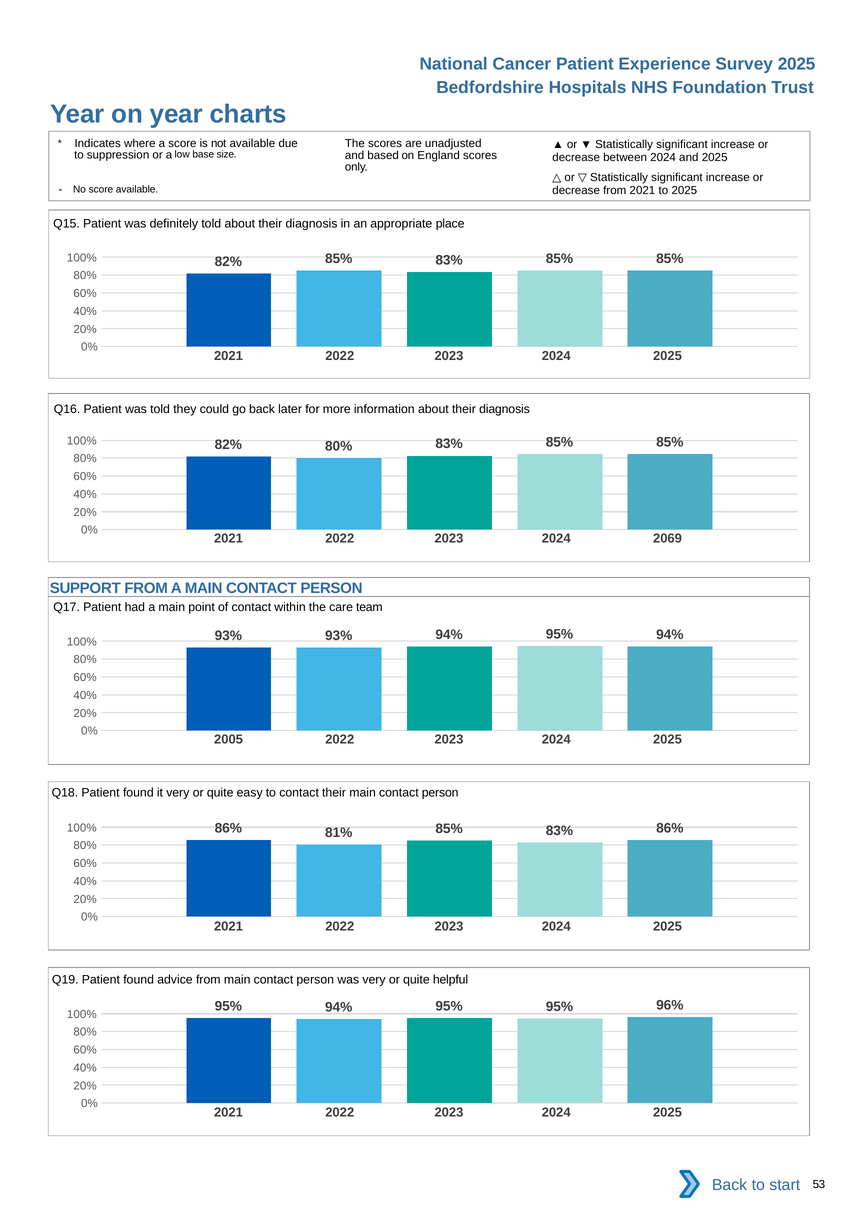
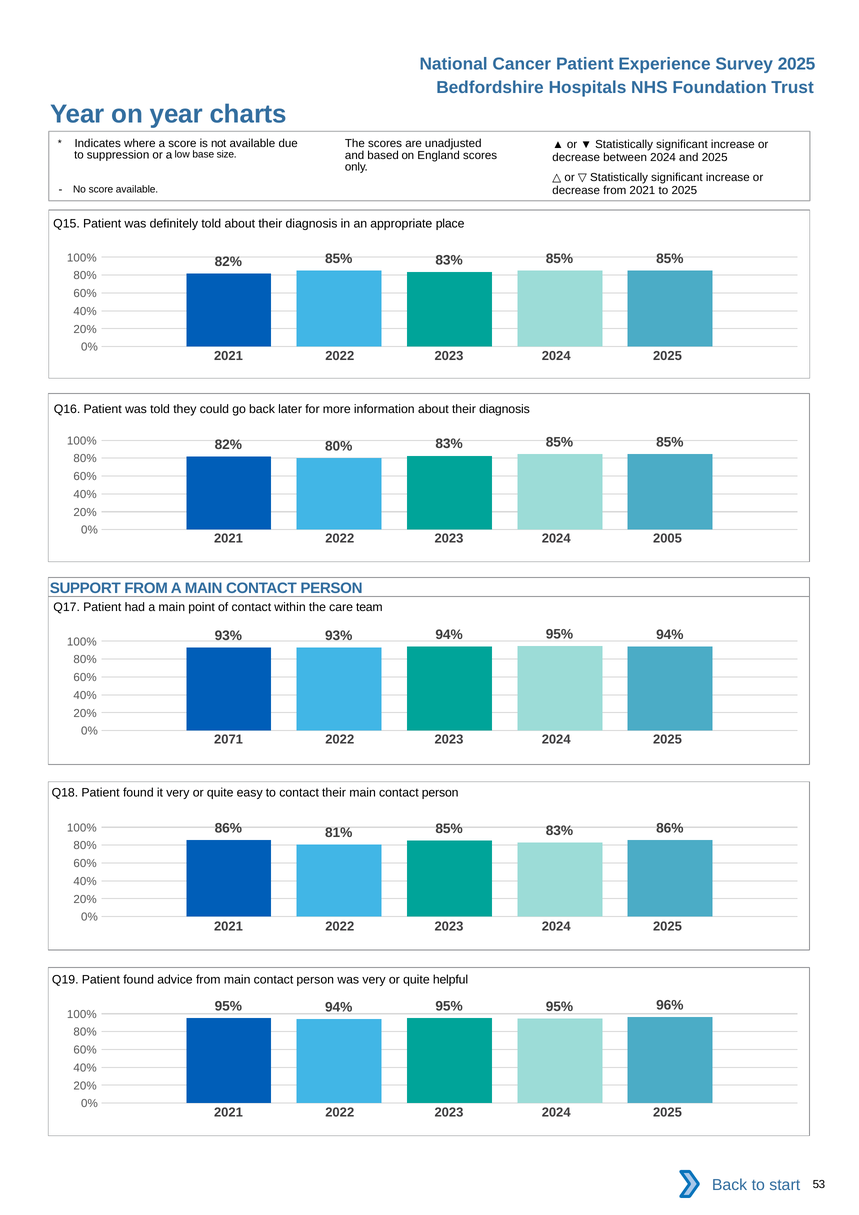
2069: 2069 -> 2005
2005: 2005 -> 2071
